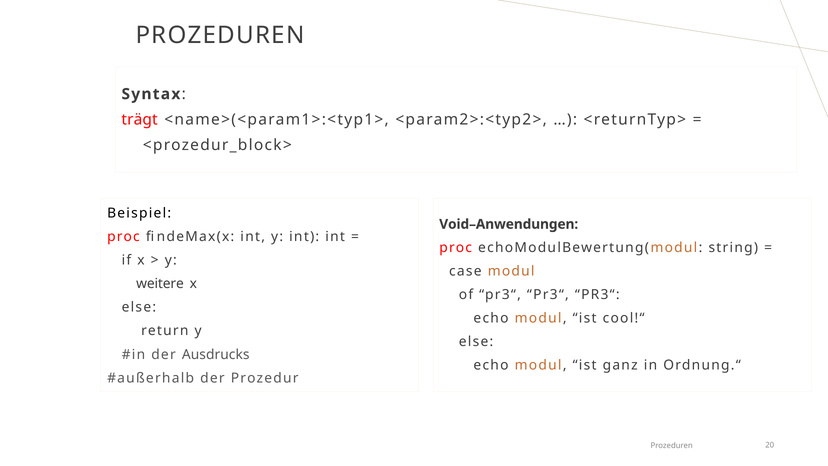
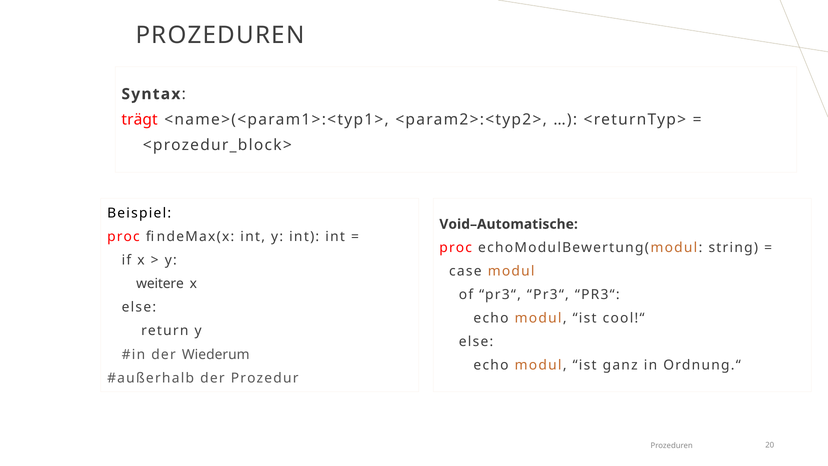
Void–Anwendungen: Void–Anwendungen -> Void–Automatische
Ausdrucks: Ausdrucks -> Wiederum
